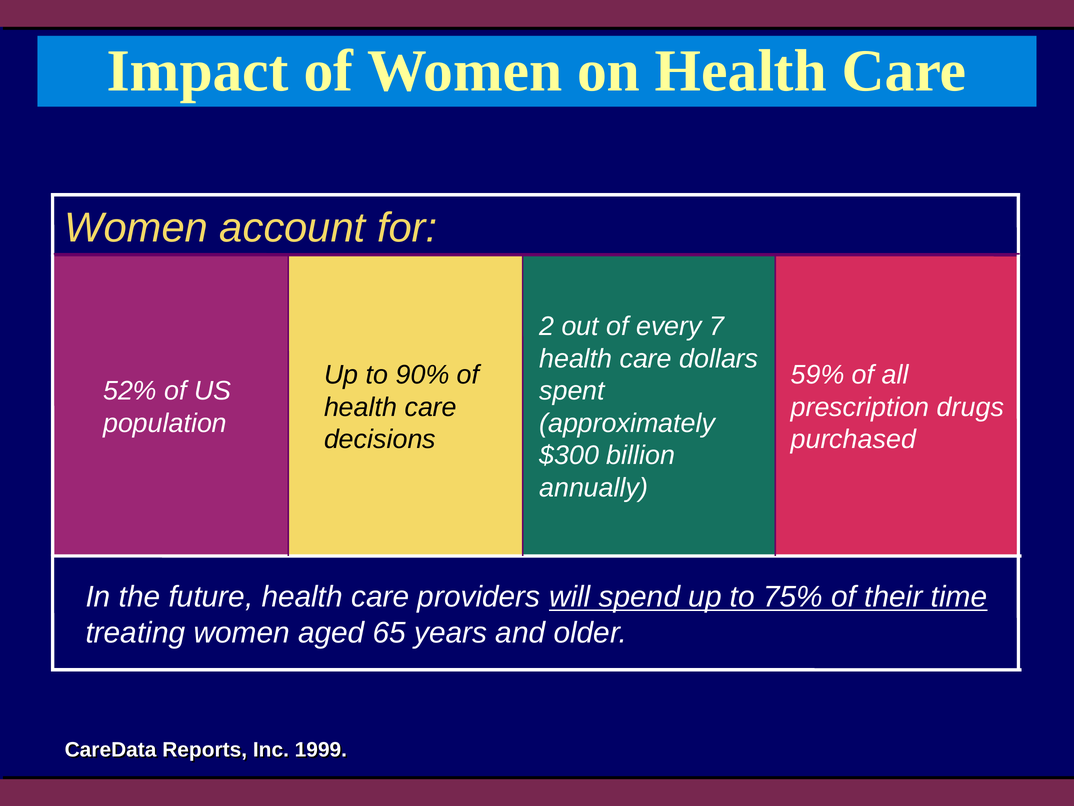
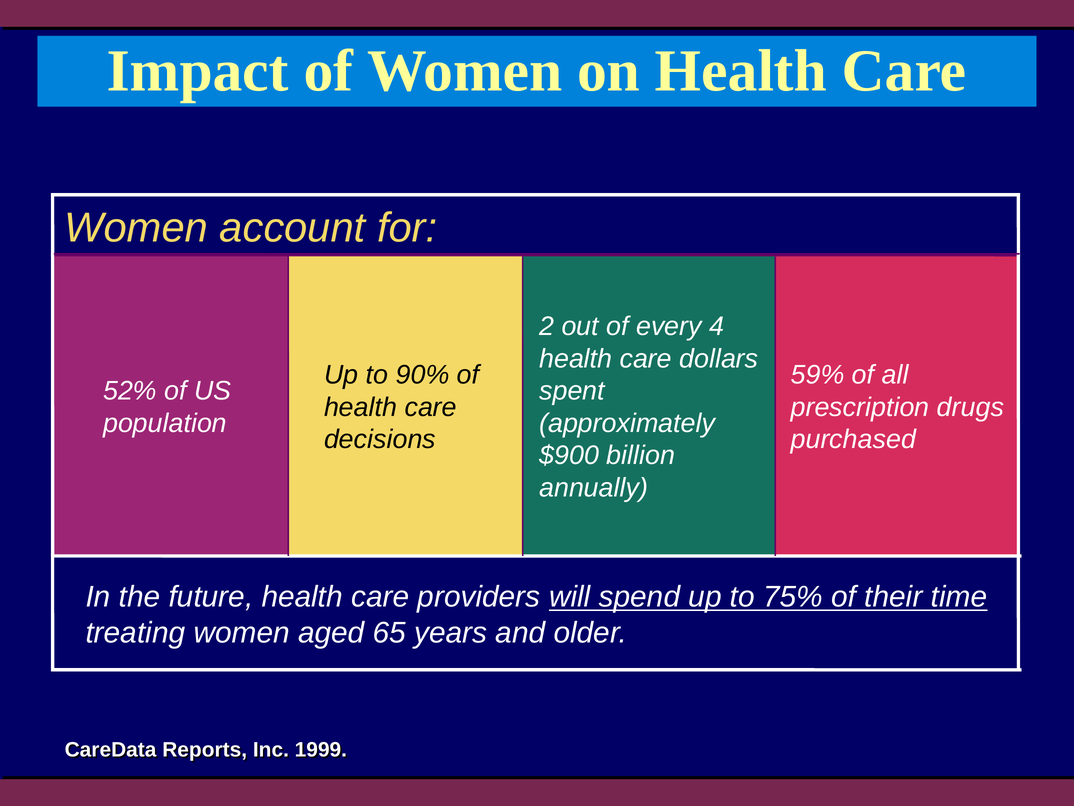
7: 7 -> 4
$300: $300 -> $900
